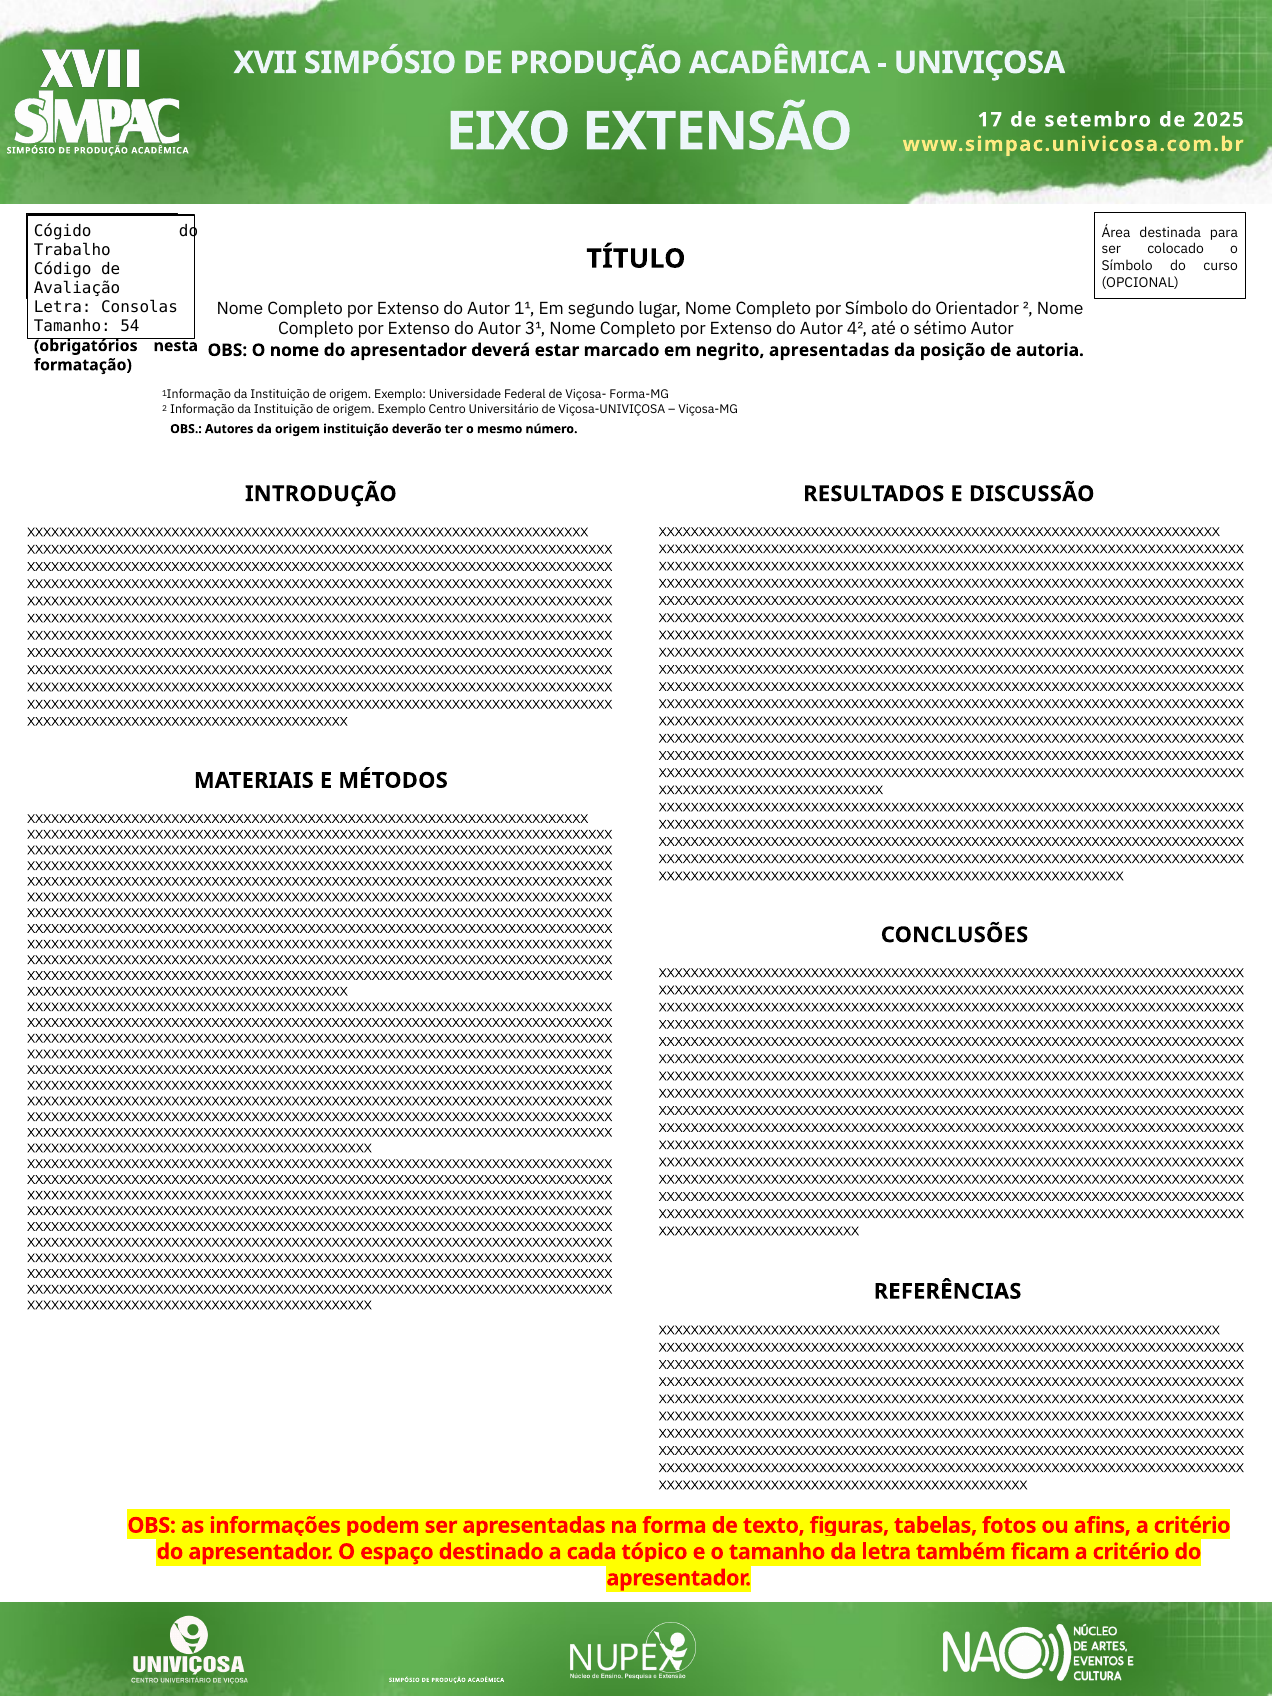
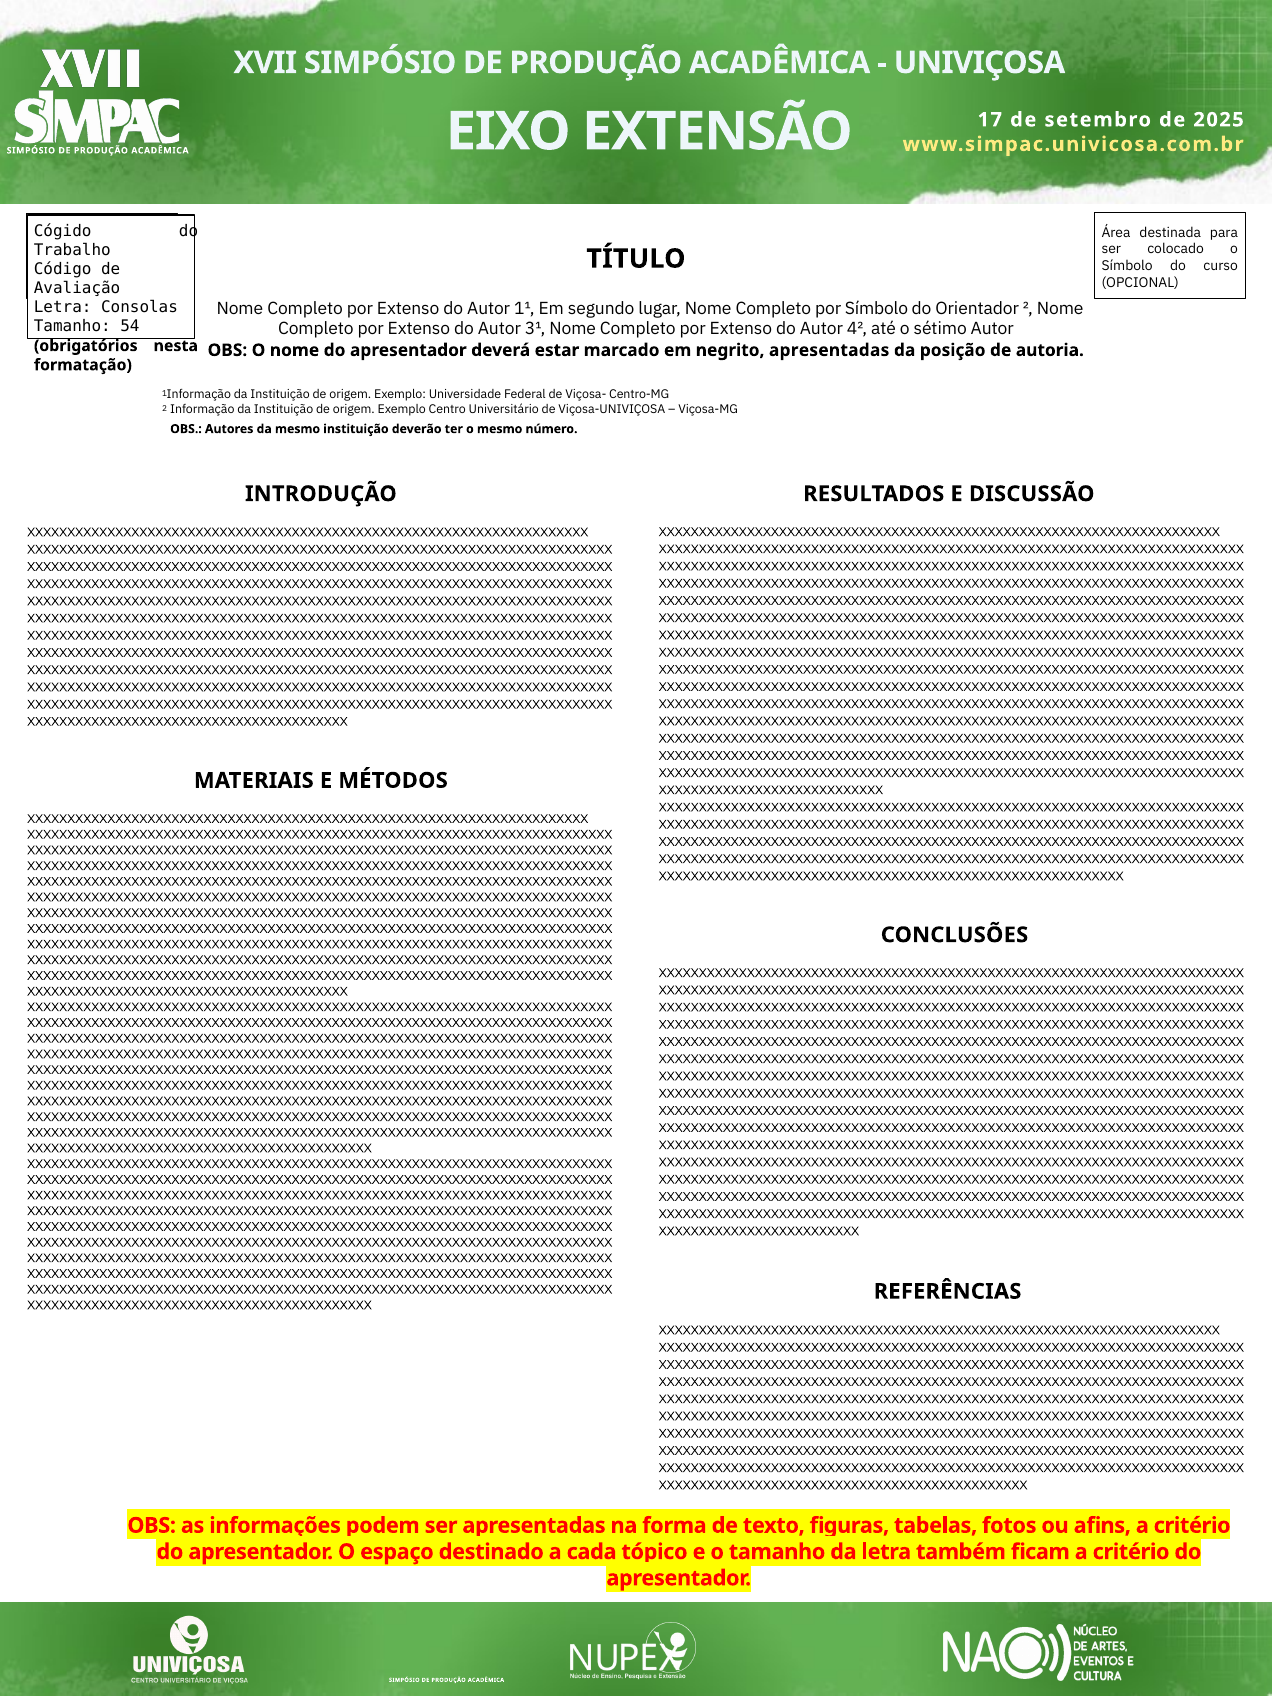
Forma-MG: Forma-MG -> Centro-MG
da origem: origem -> mesmo
